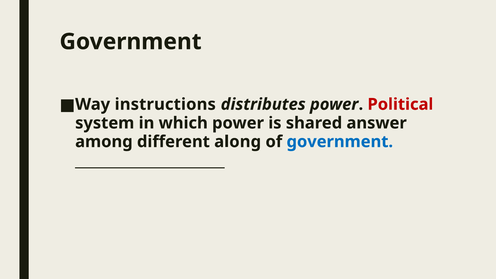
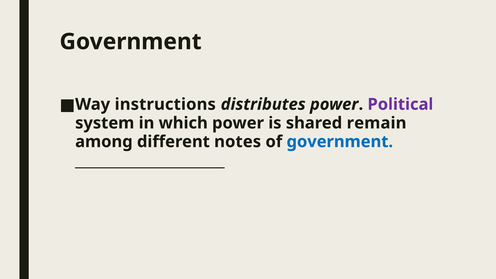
Political colour: red -> purple
answer: answer -> remain
along: along -> notes
